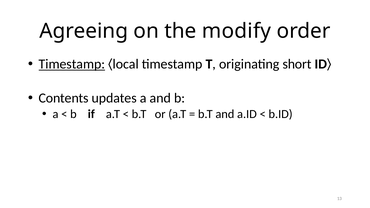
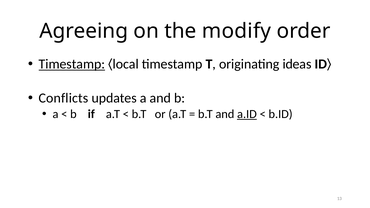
short: short -> ideas
Contents: Contents -> Conflicts
a.ID underline: none -> present
